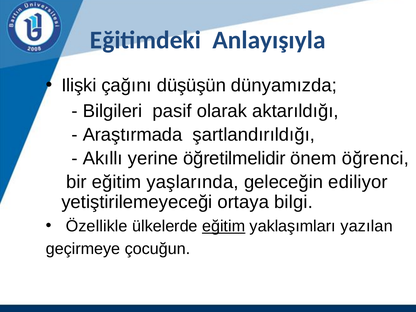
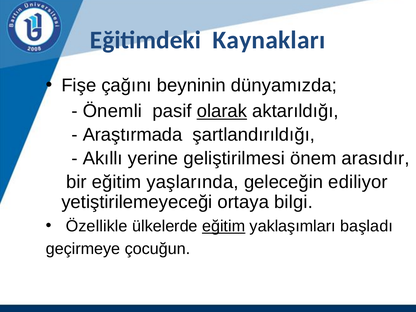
Anlayışıyla: Anlayışıyla -> Kaynakları
Ilişki: Ilişki -> Fişe
düşüşün: düşüşün -> beyninin
Bilgileri: Bilgileri -> Önemli
olarak underline: none -> present
öğretilmelidir: öğretilmelidir -> geliştirilmesi
öğrenci: öğrenci -> arasıdır
yazılan: yazılan -> başladı
